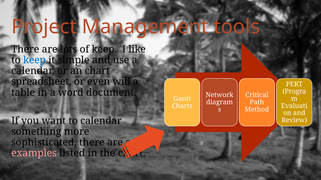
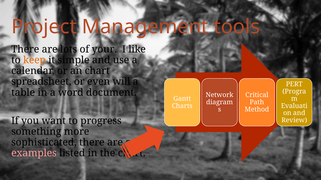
of keep: keep -> your
keep at (34, 60) colour: blue -> orange
to calendar: calendar -> progress
